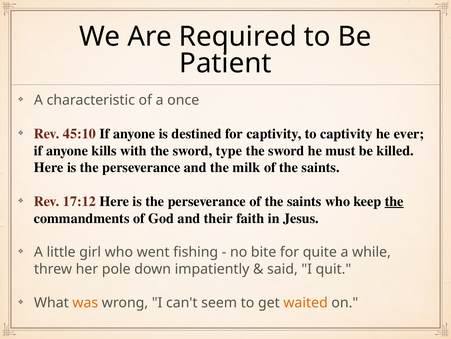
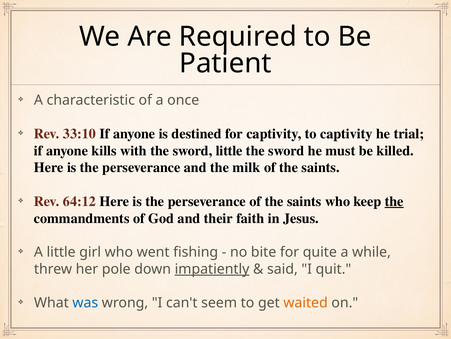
45:10: 45:10 -> 33:10
ever: ever -> trial
sword type: type -> little
17:12: 17:12 -> 64:12
impatiently underline: none -> present
was colour: orange -> blue
